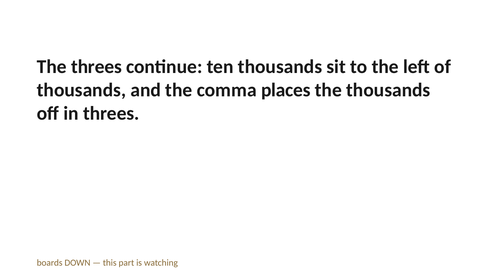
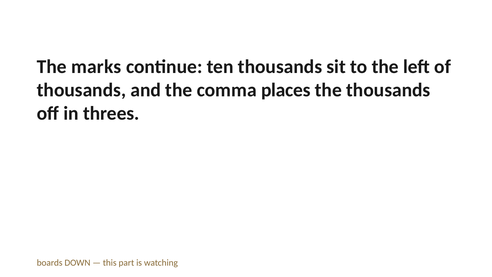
The threes: threes -> marks
